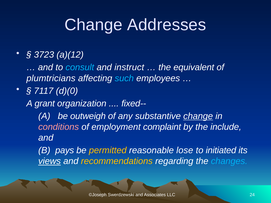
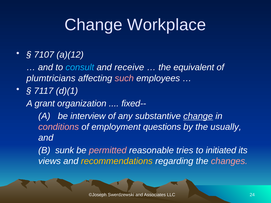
Addresses: Addresses -> Workplace
3723: 3723 -> 7107
instruct: instruct -> receive
such colour: light blue -> pink
d)(0: d)(0 -> d)(1
outweigh: outweigh -> interview
complaint: complaint -> questions
include: include -> usually
pays: pays -> sunk
permitted colour: yellow -> pink
lose: lose -> tries
views underline: present -> none
changes colour: light blue -> pink
